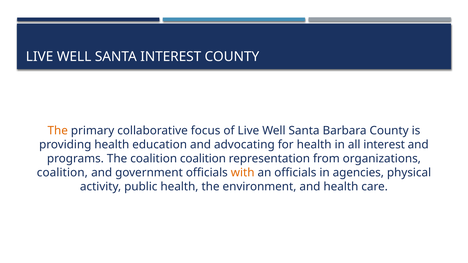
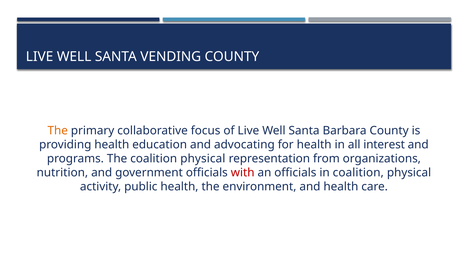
SANTA INTEREST: INTEREST -> VENDING
The coalition coalition: coalition -> physical
coalition at (62, 173): coalition -> nutrition
with colour: orange -> red
in agencies: agencies -> coalition
